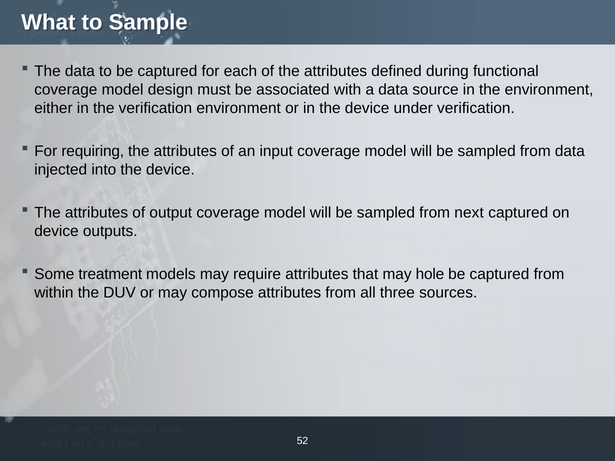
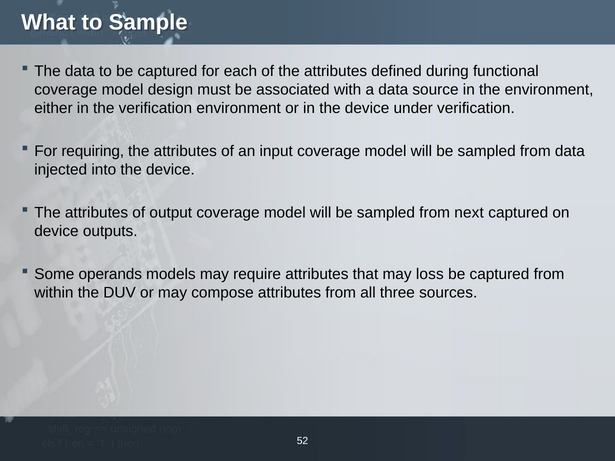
treatment: treatment -> operands
hole: hole -> loss
